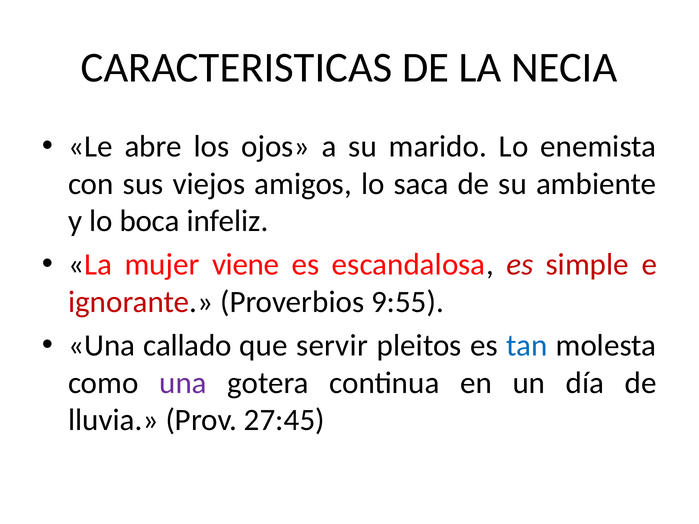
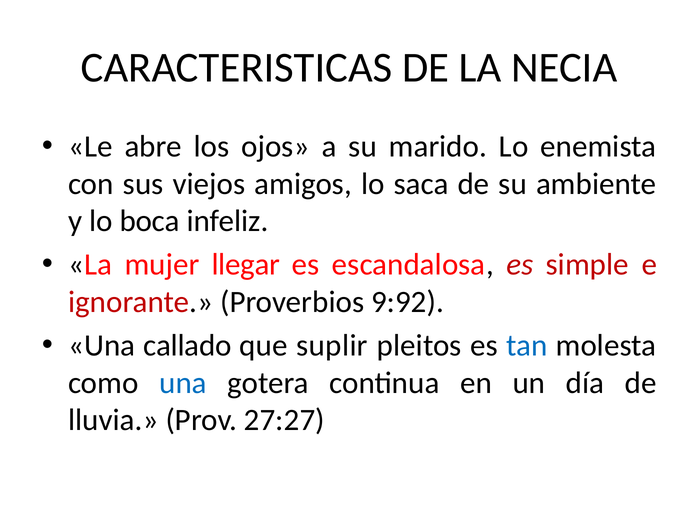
viene: viene -> llegar
9:55: 9:55 -> 9:92
servir: servir -> suplir
una at (183, 383) colour: purple -> blue
27:45: 27:45 -> 27:27
